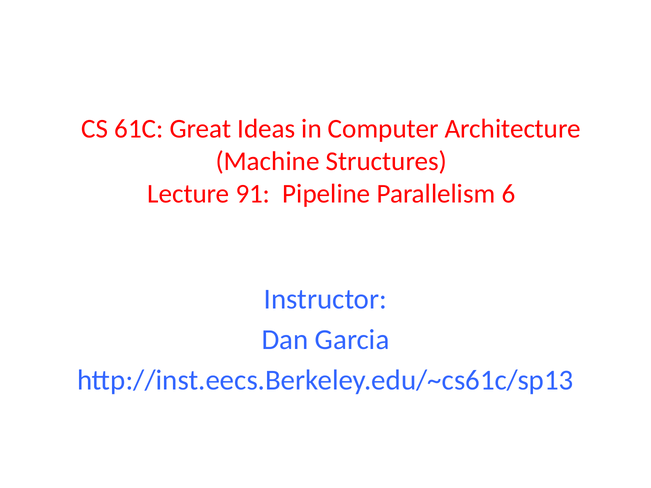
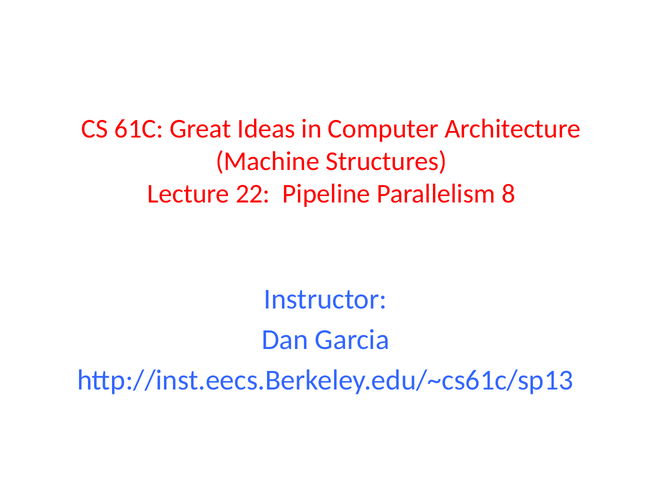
91: 91 -> 22
6: 6 -> 8
